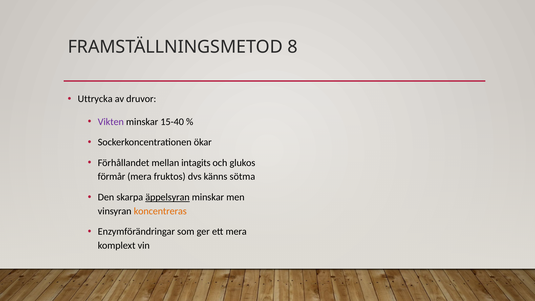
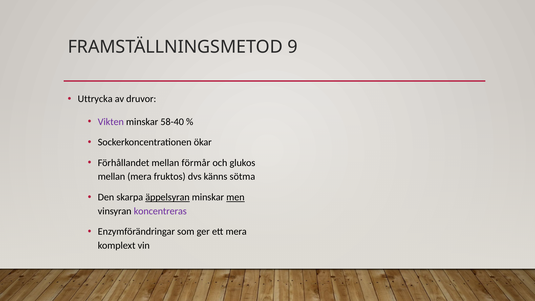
8: 8 -> 9
15-40: 15-40 -> 58-40
intagits: intagits -> förmår
förmår at (112, 177): förmår -> mellan
men underline: none -> present
koncentreras colour: orange -> purple
